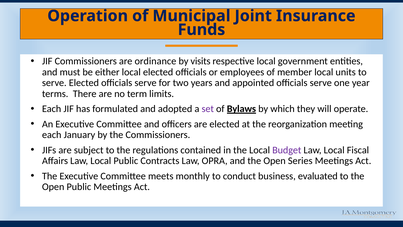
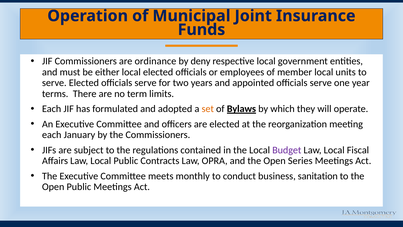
visits: visits -> deny
set colour: purple -> orange
evaluated: evaluated -> sanitation
